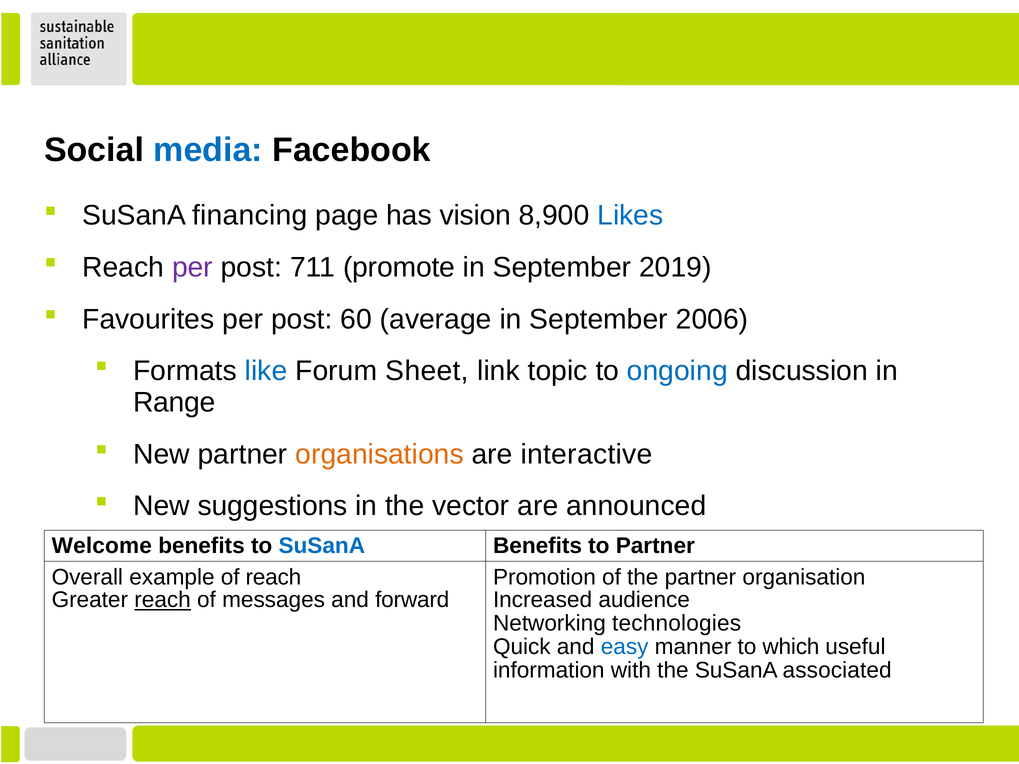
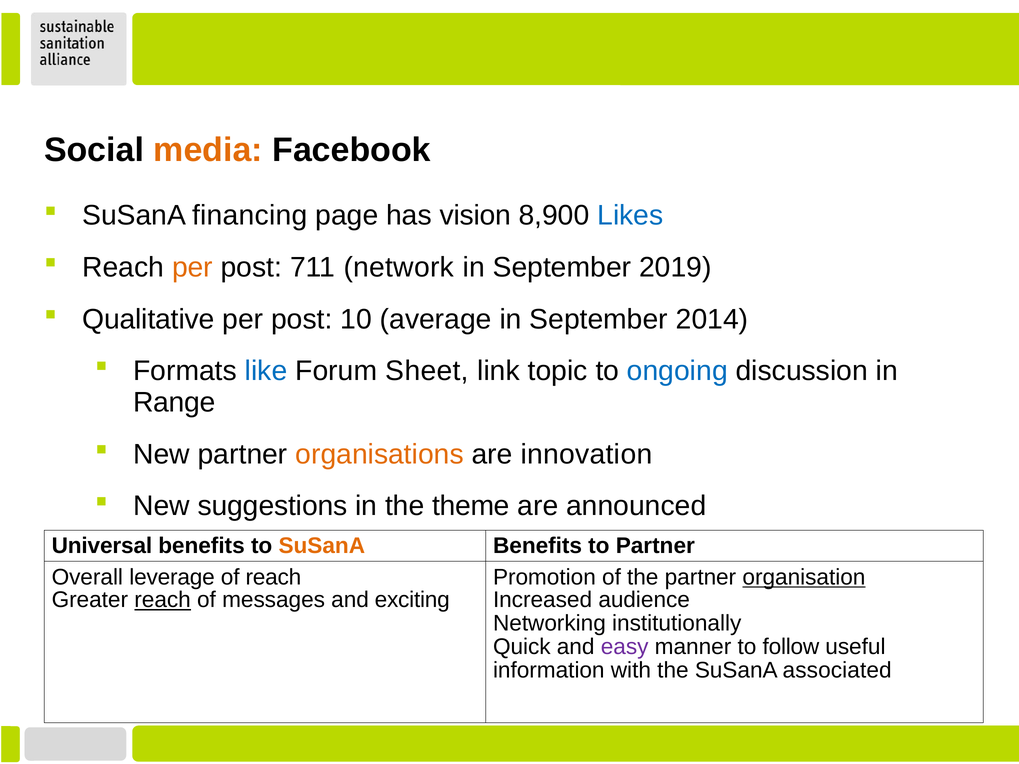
media colour: blue -> orange
per at (192, 268) colour: purple -> orange
promote: promote -> network
Favourites: Favourites -> Qualitative
60: 60 -> 10
2006: 2006 -> 2014
interactive: interactive -> innovation
vector: vector -> theme
Welcome: Welcome -> Universal
SuSanA at (322, 546) colour: blue -> orange
example: example -> leverage
organisation underline: none -> present
forward: forward -> exciting
technologies: technologies -> institutionally
easy colour: blue -> purple
which: which -> follow
